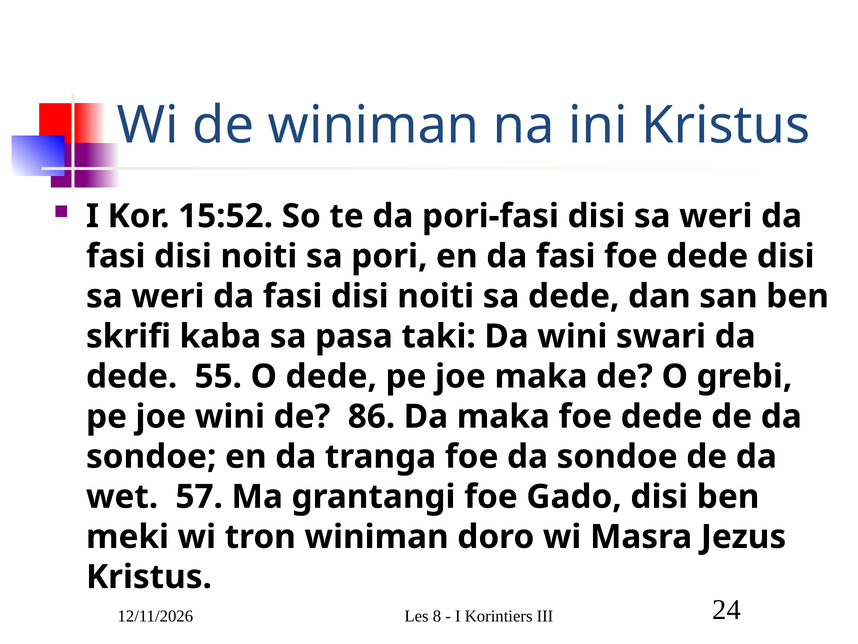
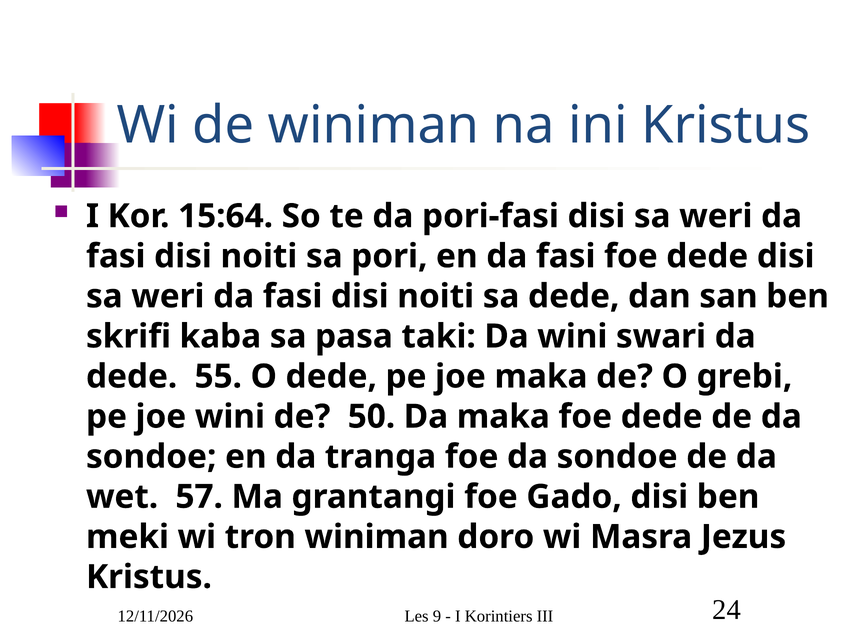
15:52: 15:52 -> 15:64
86: 86 -> 50
8: 8 -> 9
